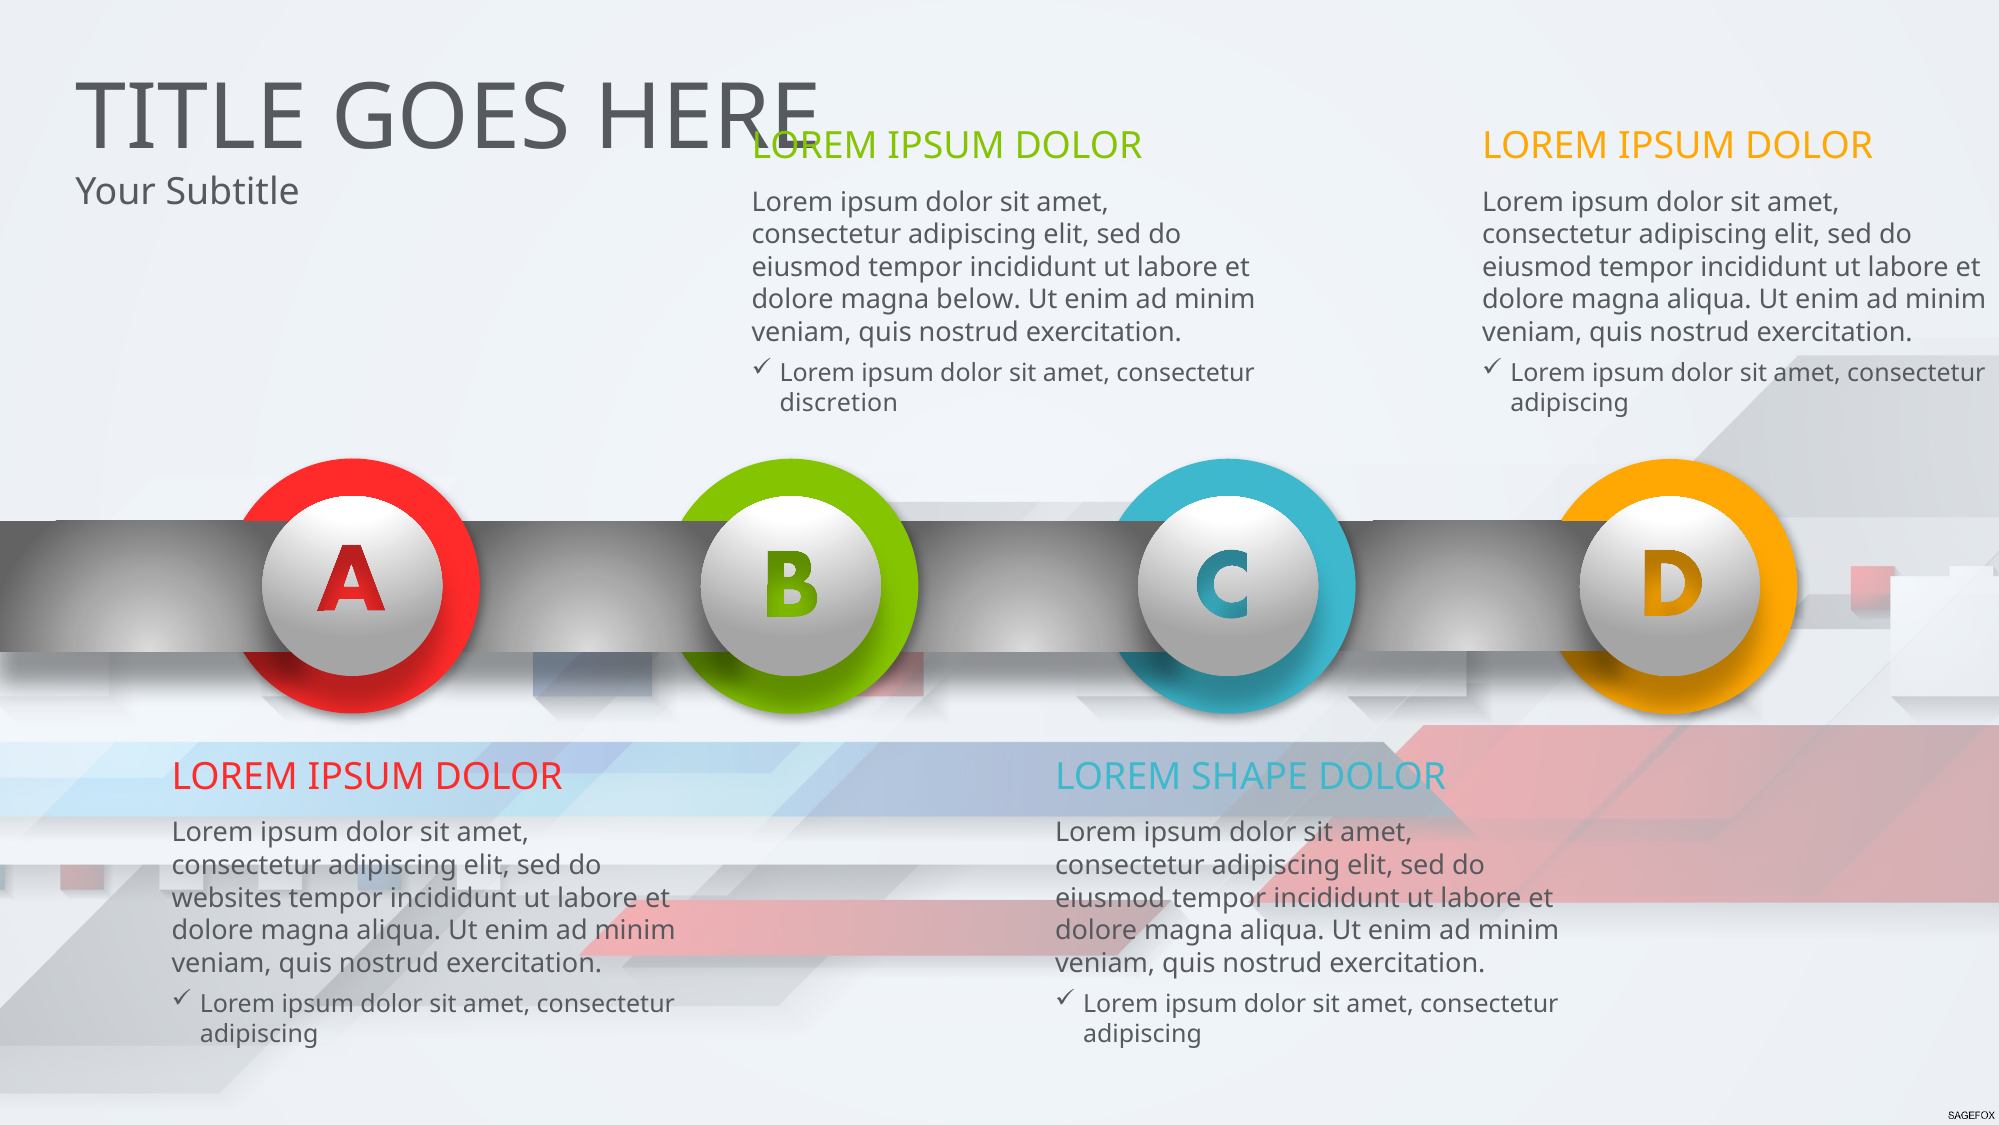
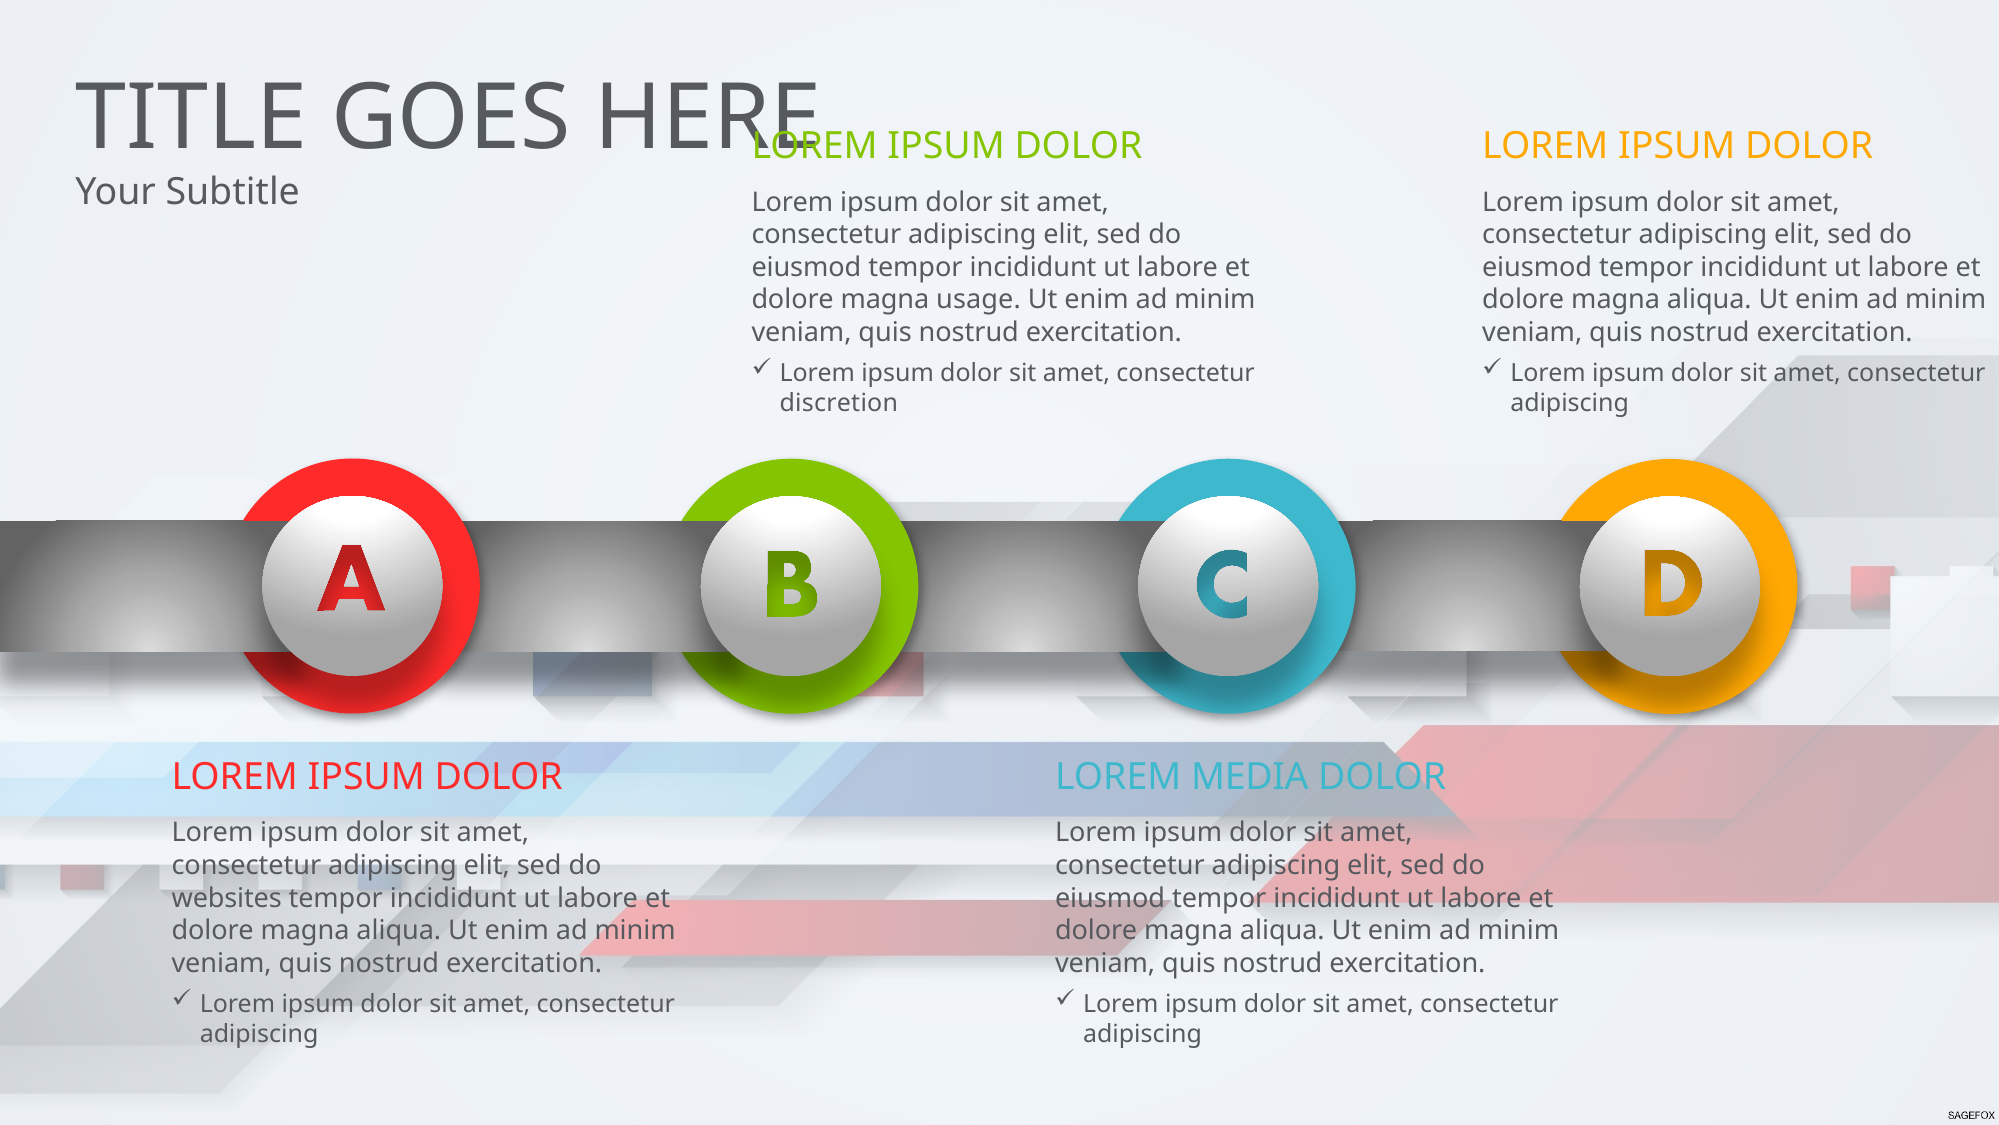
below: below -> usage
SHAPE: SHAPE -> MEDIA
